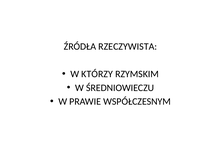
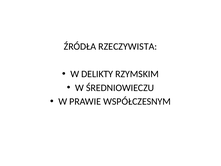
KTÓRZY: KTÓRZY -> DELIKTY
